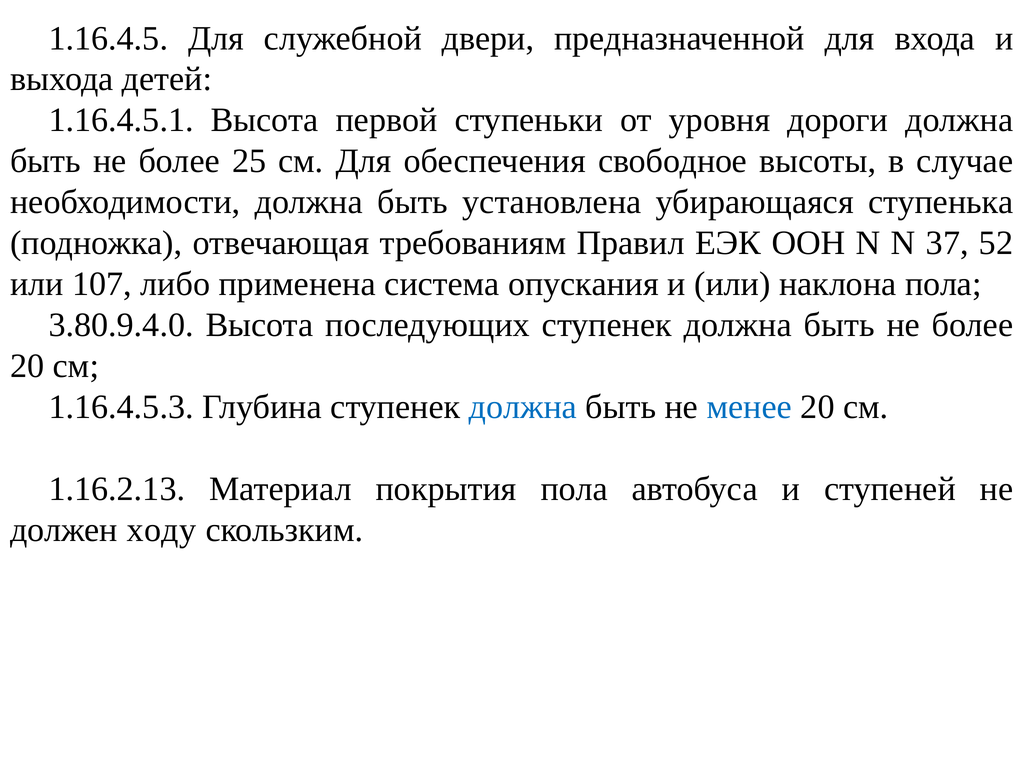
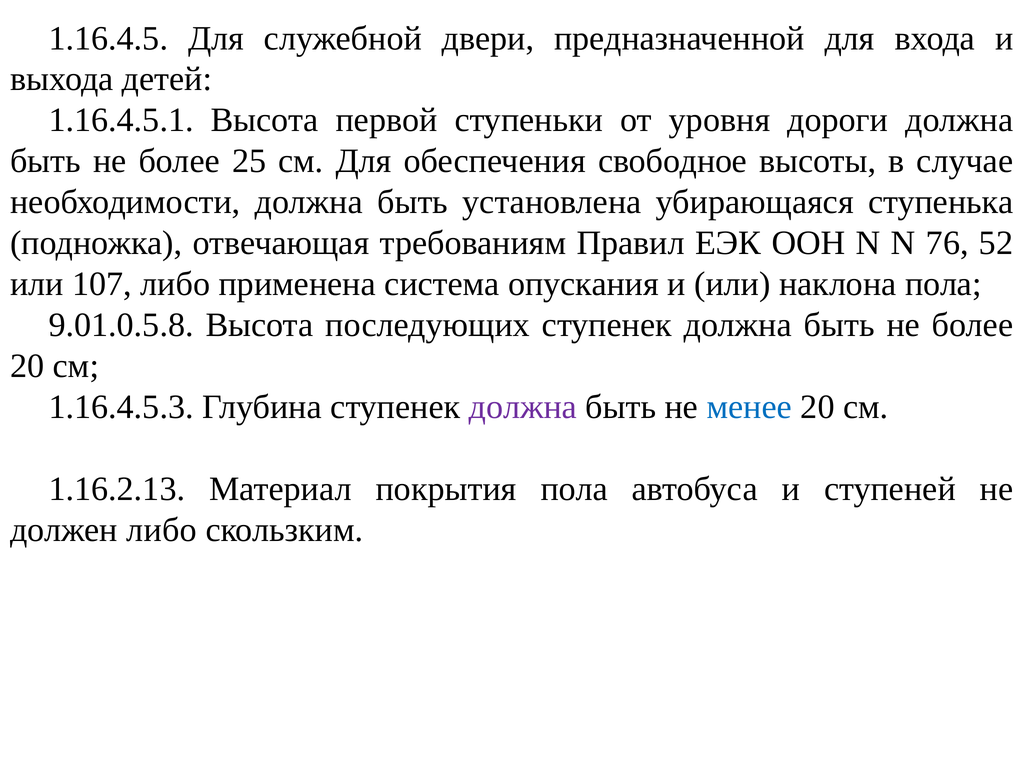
37: 37 -> 76
3.80.9.4.0: 3.80.9.4.0 -> 9.01.0.5.8
должна at (523, 407) colour: blue -> purple
должен ходу: ходу -> либо
